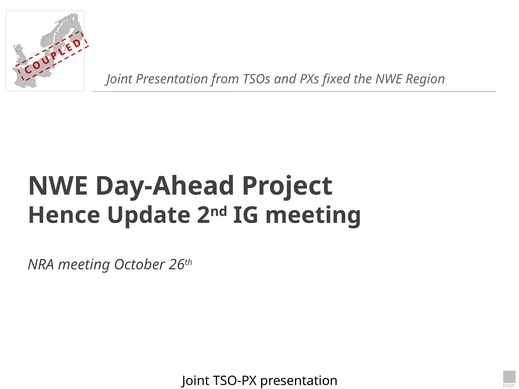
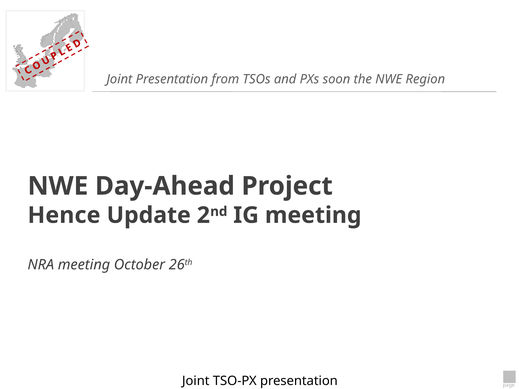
fixed: fixed -> soon
